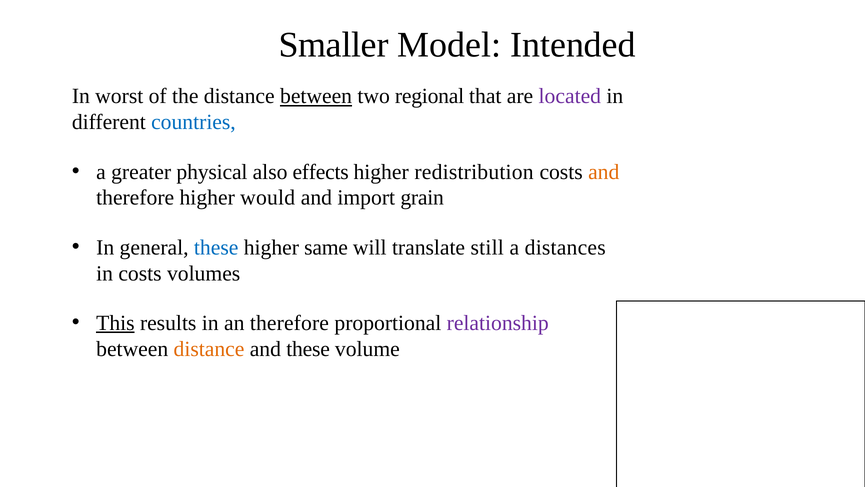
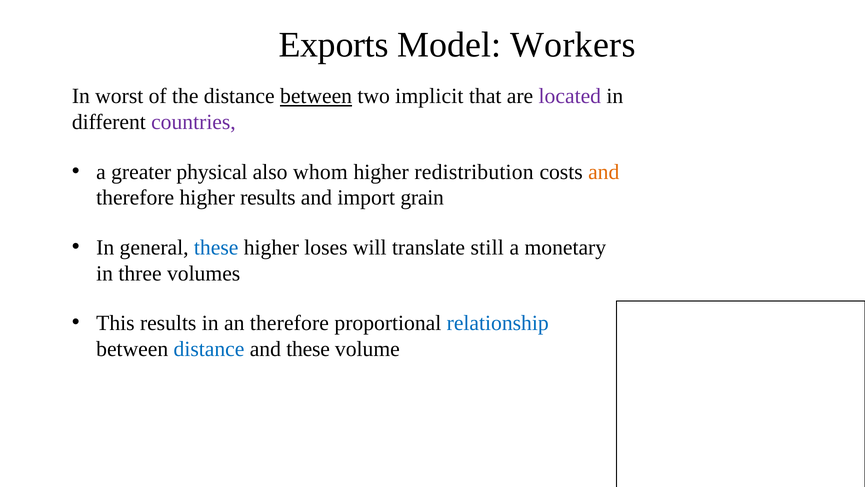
Smaller: Smaller -> Exports
Intended: Intended -> Workers
regional: regional -> implicit
countries colour: blue -> purple
effects: effects -> whom
higher would: would -> results
same: same -> loses
distances: distances -> monetary
in costs: costs -> three
This underline: present -> none
relationship colour: purple -> blue
distance at (209, 349) colour: orange -> blue
